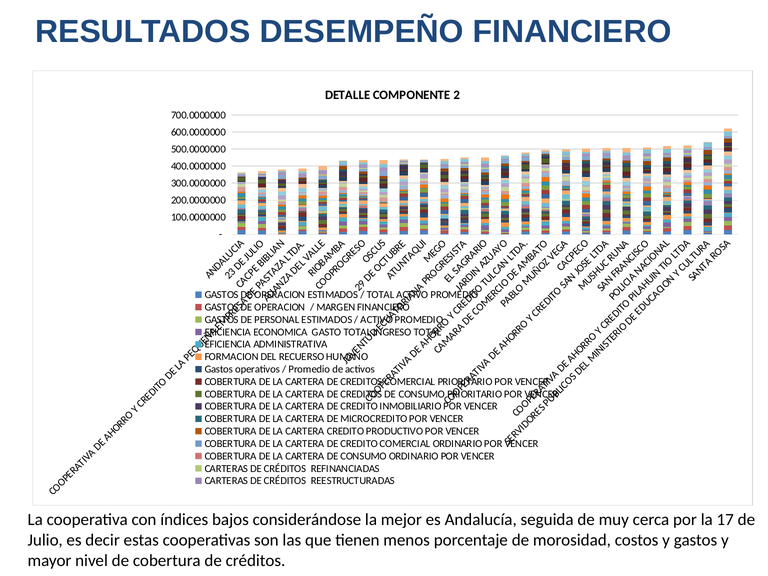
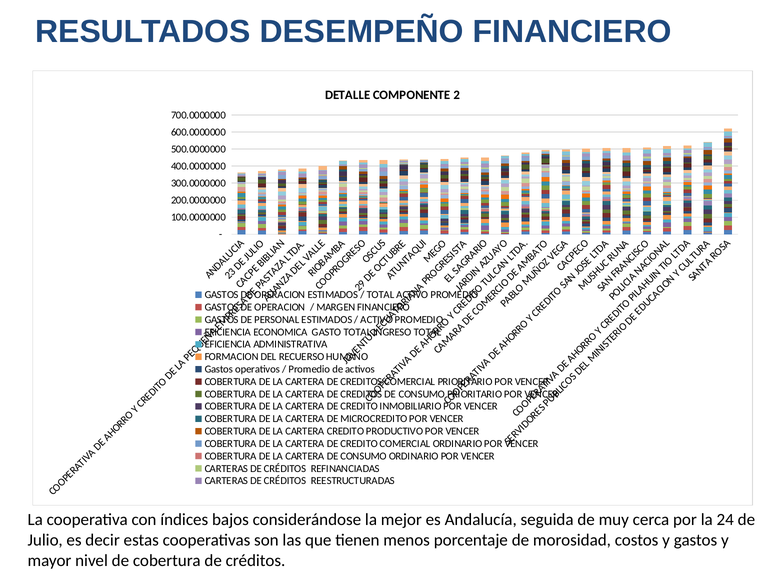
17: 17 -> 24
